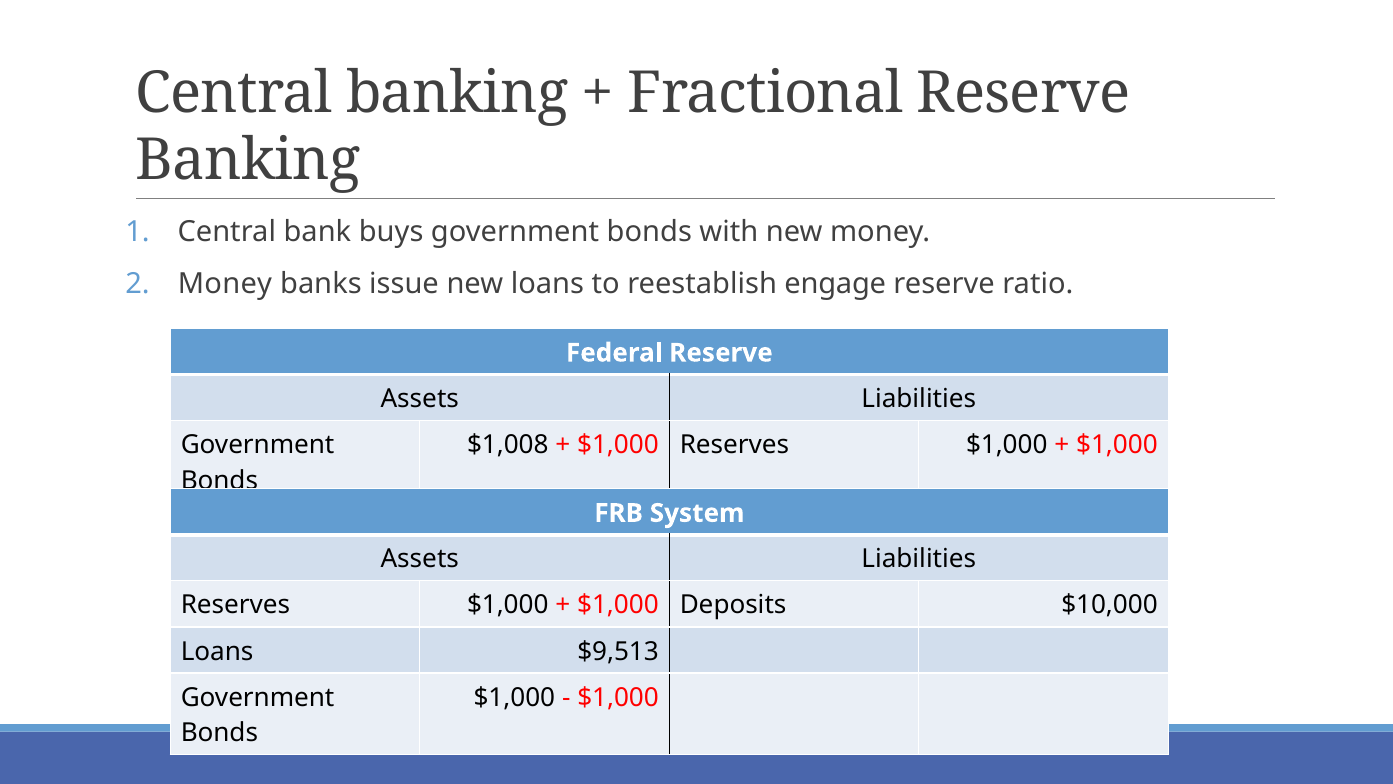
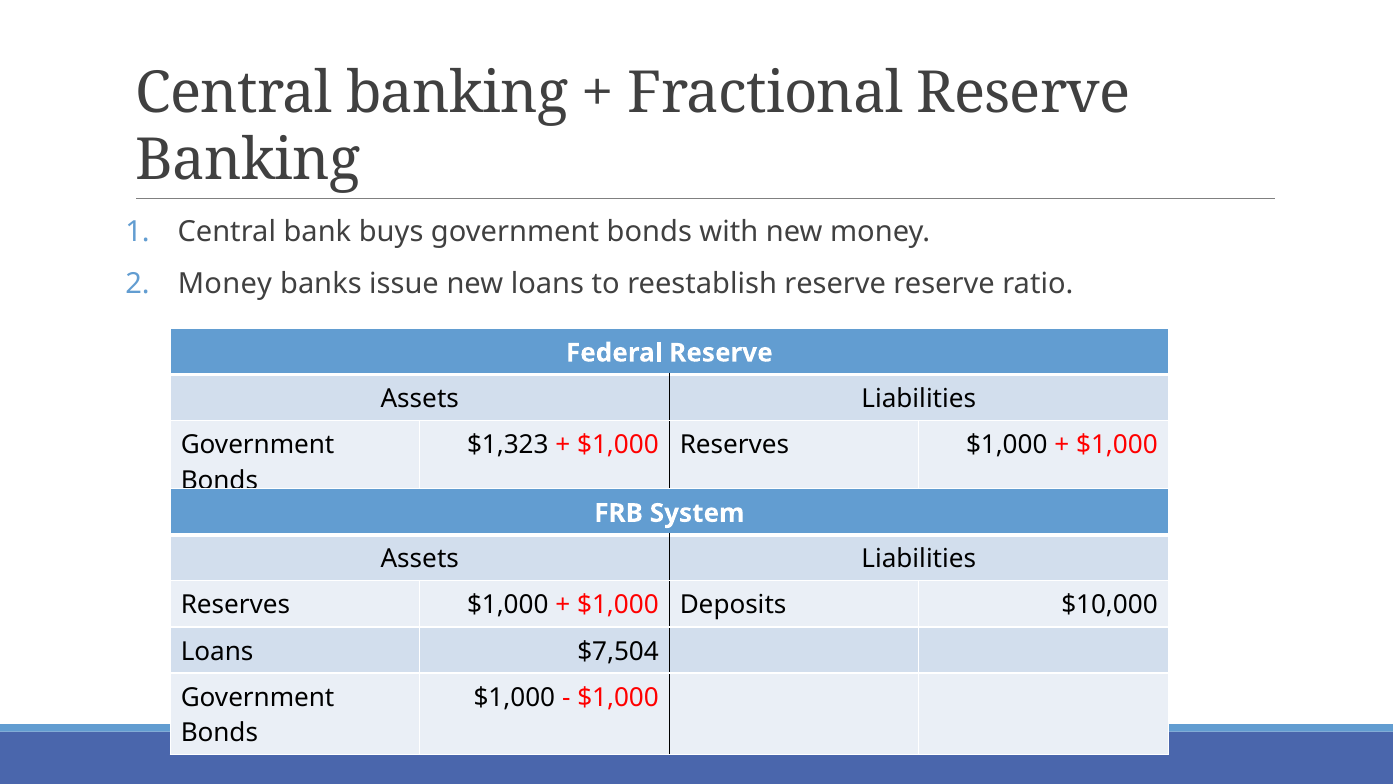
reestablish engage: engage -> reserve
$1,008: $1,008 -> $1,323
$9,513: $9,513 -> $7,504
